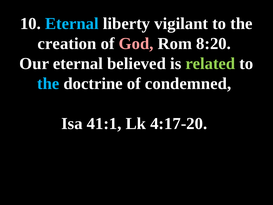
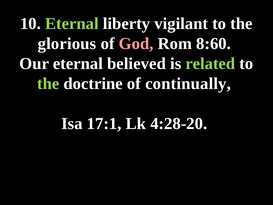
Eternal at (72, 23) colour: light blue -> light green
creation: creation -> glorious
8:20: 8:20 -> 8:60
the at (48, 84) colour: light blue -> light green
condemned: condemned -> continually
41:1: 41:1 -> 17:1
4:17-20: 4:17-20 -> 4:28-20
